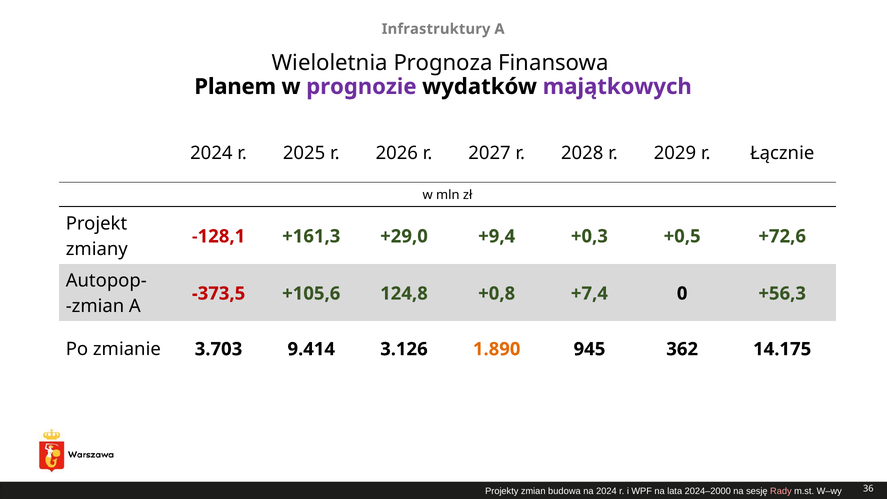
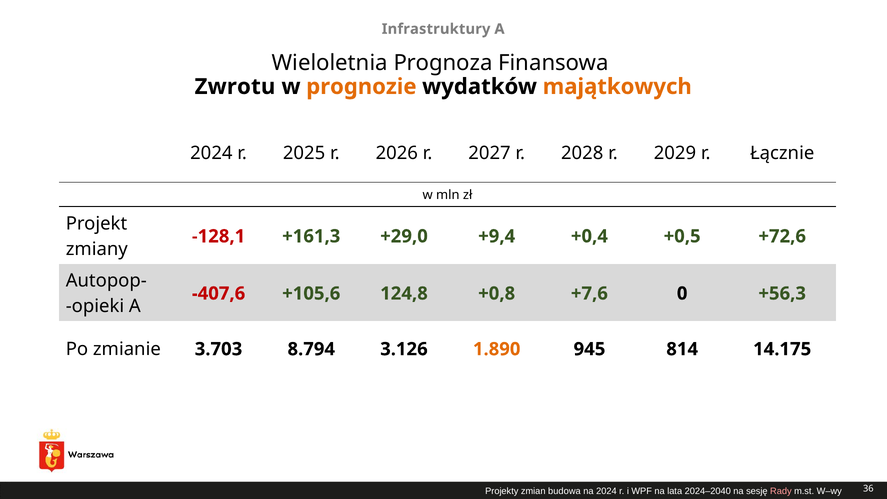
Planem: Planem -> Zwrotu
prognozie colour: purple -> orange
majątkowych colour: purple -> orange
+0,3: +0,3 -> +0,4
-373,5: -373,5 -> -407,6
+7,4: +7,4 -> +7,6
zmian at (95, 306): zmian -> opieki
9.414: 9.414 -> 8.794
362: 362 -> 814
2024–2000: 2024–2000 -> 2024–2040
